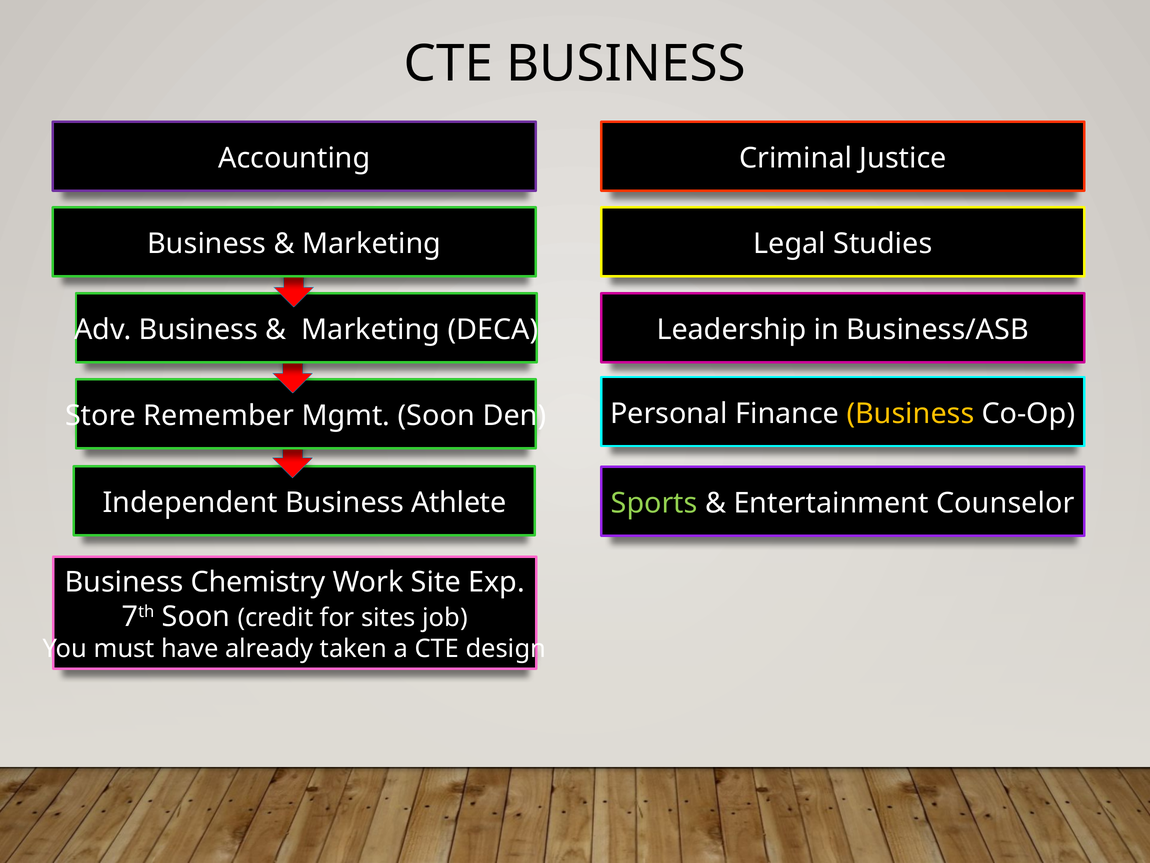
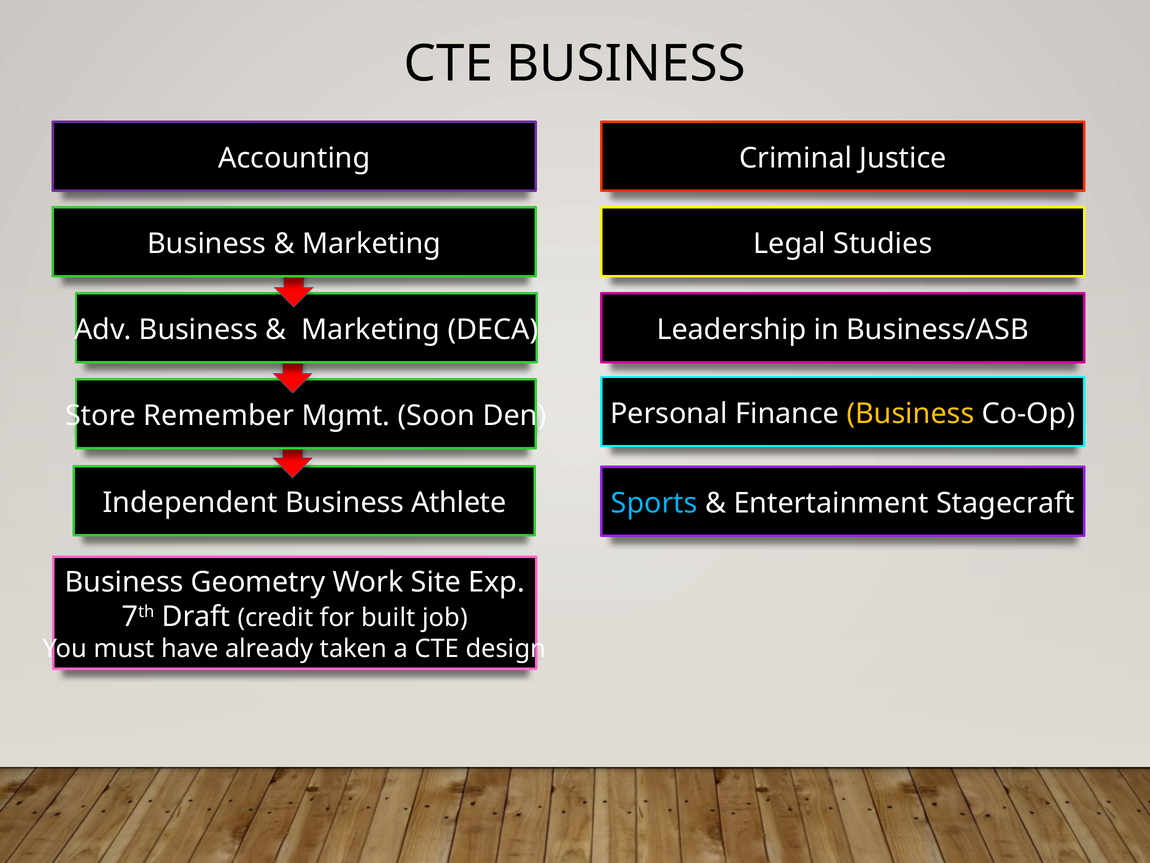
Sports colour: light green -> light blue
Counselor: Counselor -> Stagecraft
Chemistry: Chemistry -> Geometry
7th Soon: Soon -> Draft
sites: sites -> built
